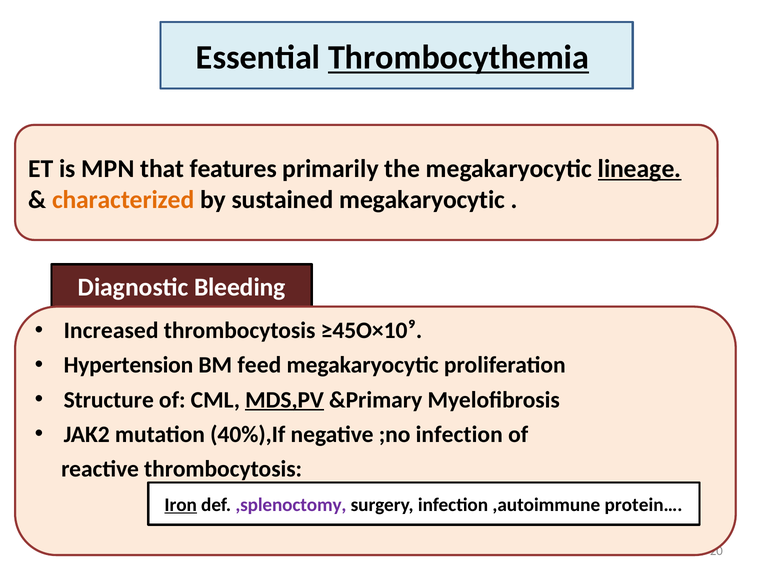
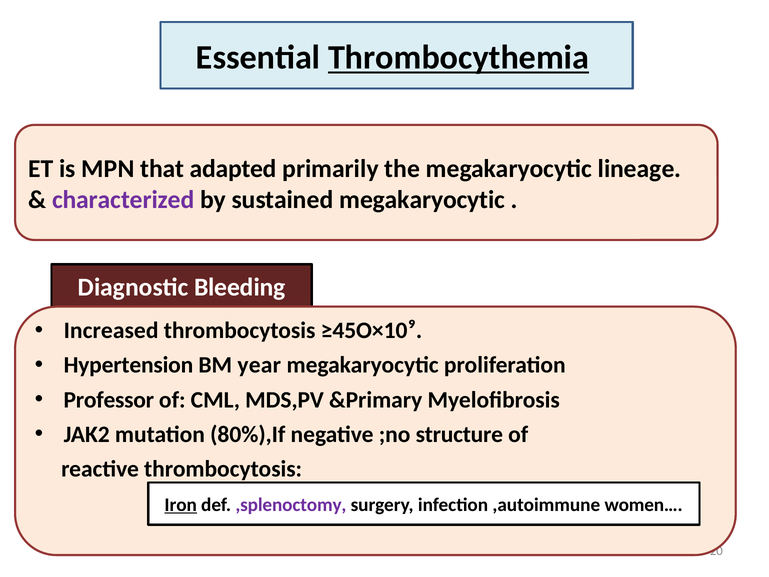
features: features -> adapted
lineage underline: present -> none
characterized colour: orange -> purple
feed: feed -> year
Structure: Structure -> Professor
MDS,PV underline: present -> none
40%),If: 40%),If -> 80%),If
;no infection: infection -> structure
protein…: protein… -> women…
